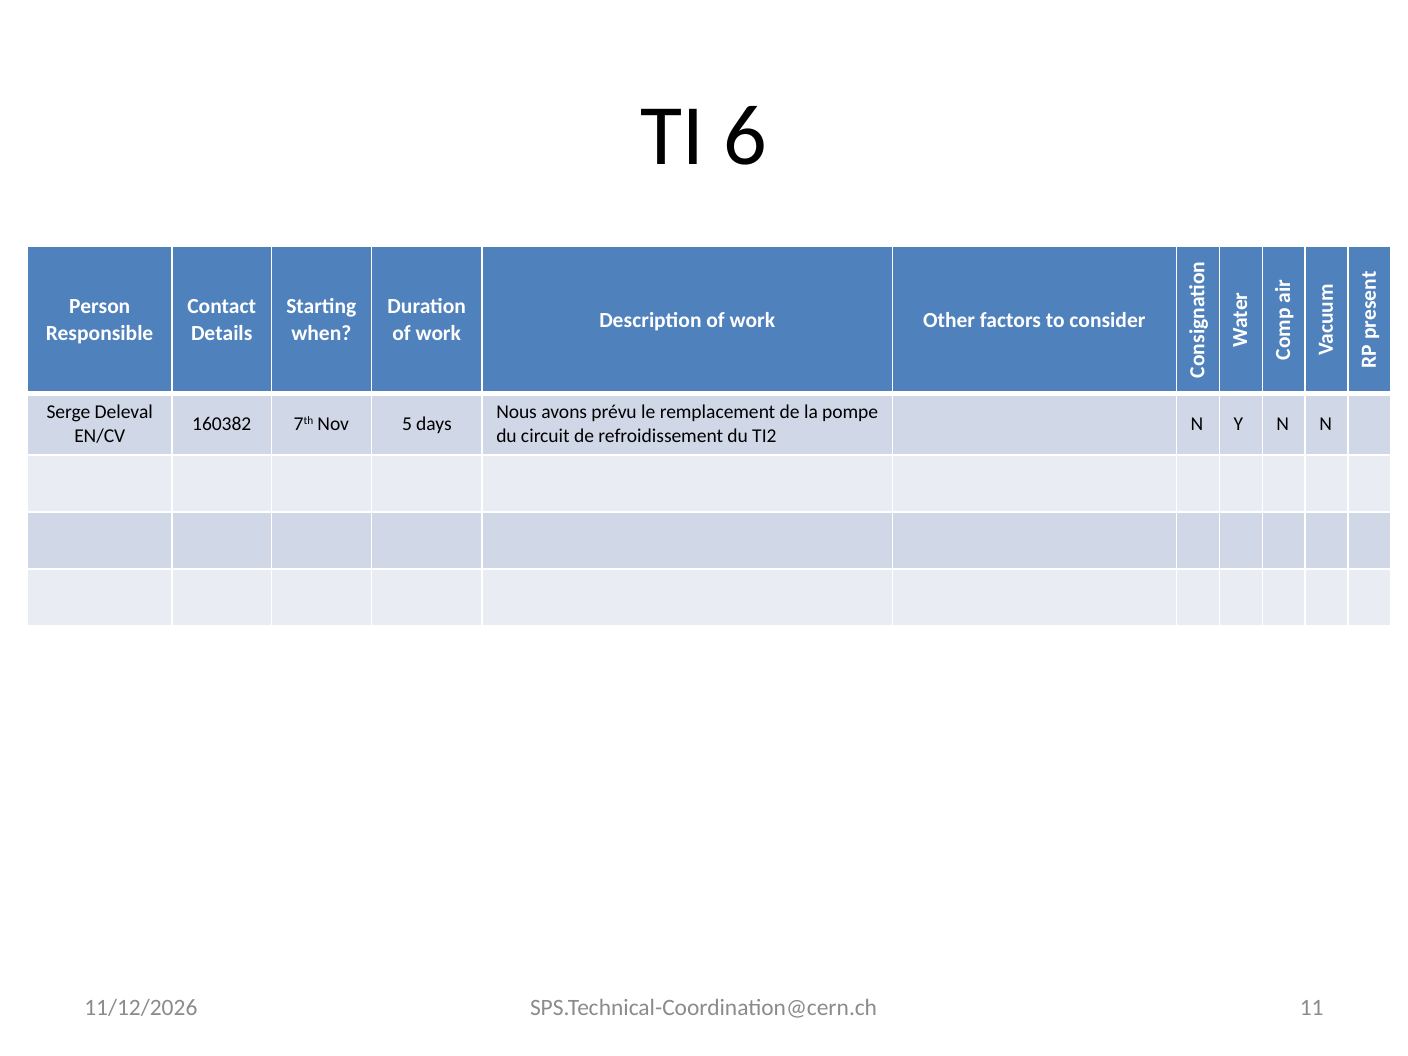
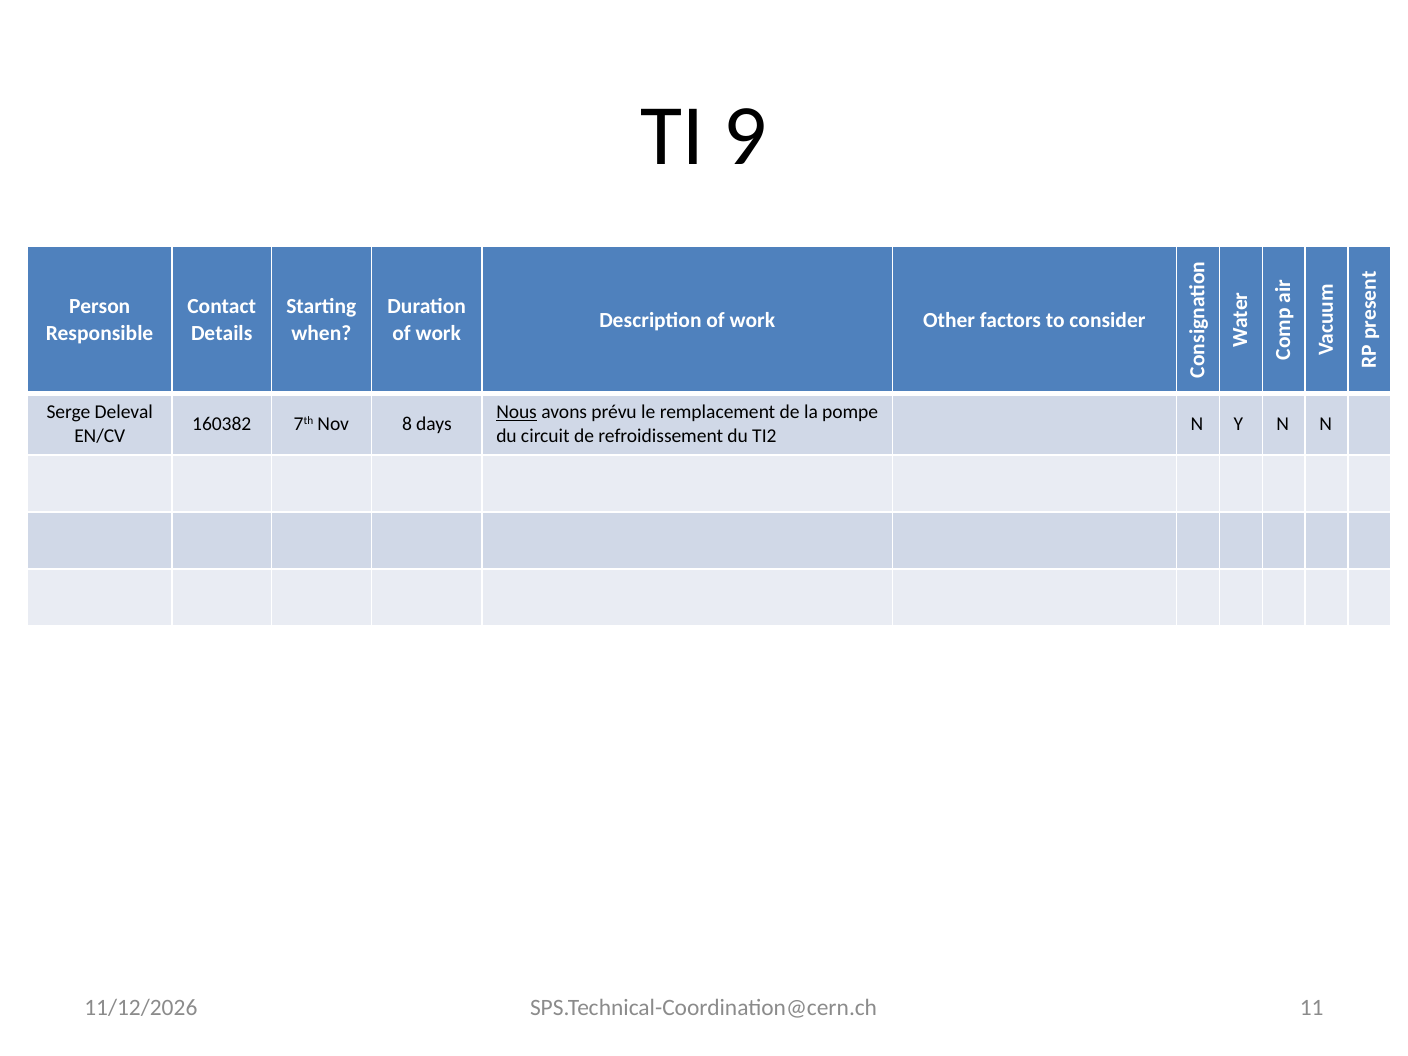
6: 6 -> 9
Nous underline: none -> present
5: 5 -> 8
